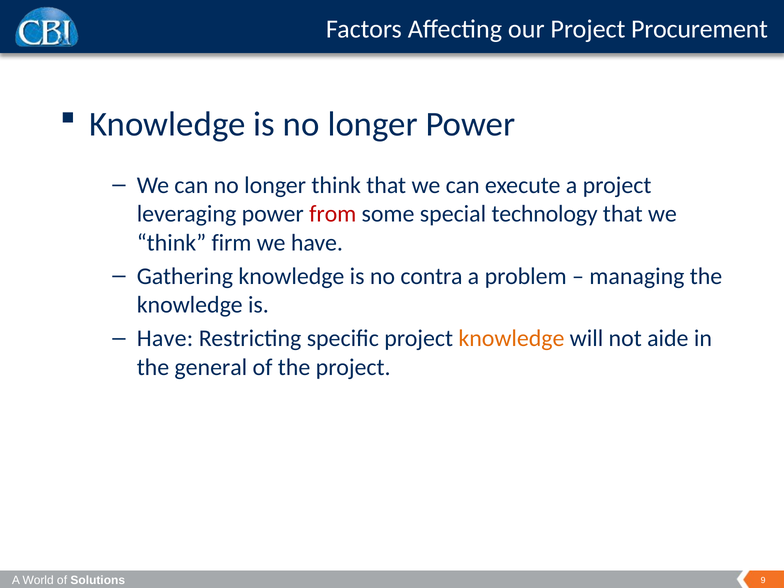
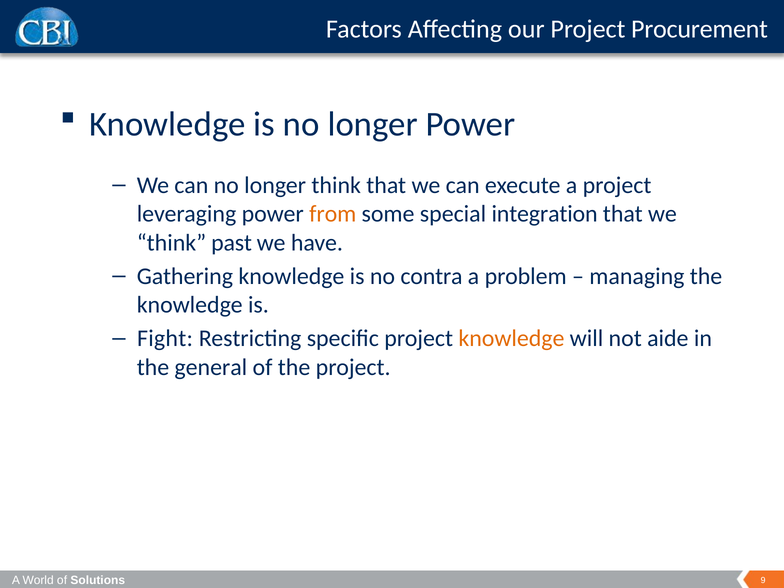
from colour: red -> orange
technology: technology -> integration
firm: firm -> past
Have at (165, 339): Have -> Fight
